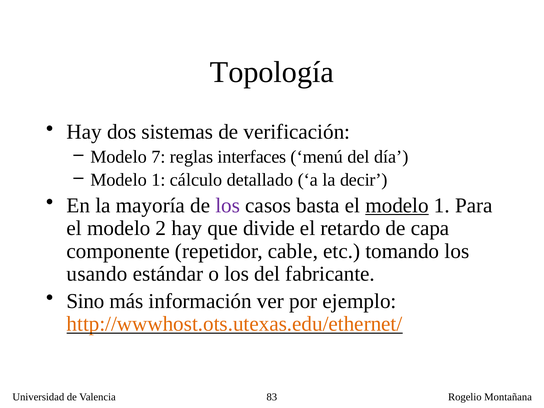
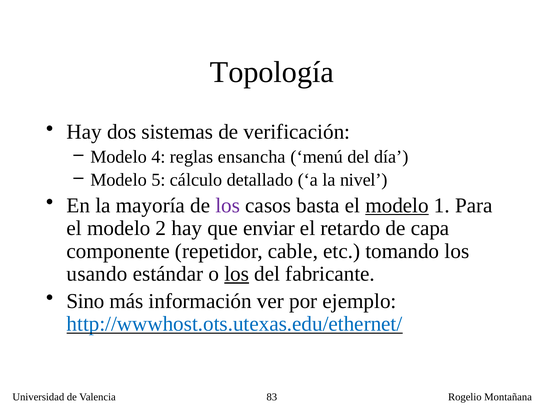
7: 7 -> 4
interfaces: interfaces -> ensancha
1 at (158, 180): 1 -> 5
decir: decir -> nivel
divide: divide -> enviar
los at (237, 274) underline: none -> present
http://wwwhost.ots.utexas.edu/ethernet/ colour: orange -> blue
